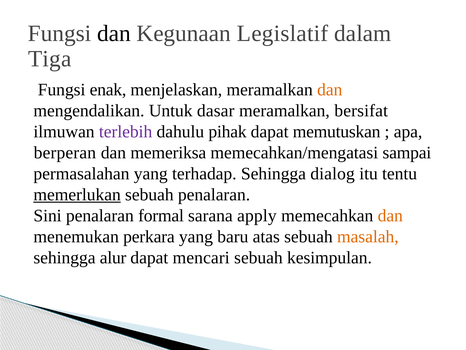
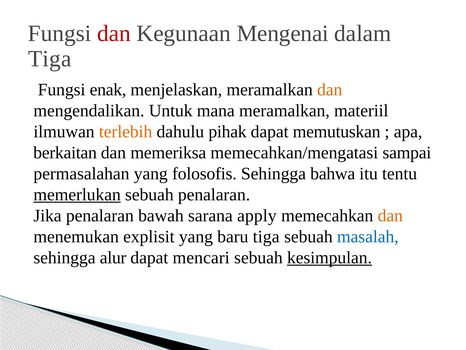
dan at (114, 34) colour: black -> red
Legislatif: Legislatif -> Mengenai
dasar: dasar -> mana
bersifat: bersifat -> materiil
terlebih colour: purple -> orange
berperan: berperan -> berkaitan
terhadap: terhadap -> folosofis
dialog: dialog -> bahwa
Sini: Sini -> Jika
formal: formal -> bawah
perkara: perkara -> explisit
baru atas: atas -> tiga
masalah colour: orange -> blue
kesimpulan underline: none -> present
